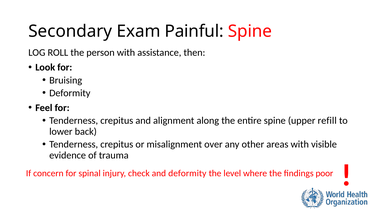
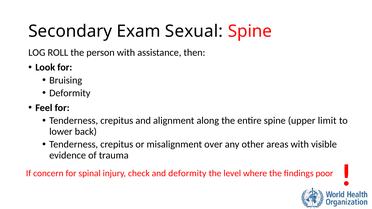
Painful: Painful -> Sexual
refill: refill -> limit
